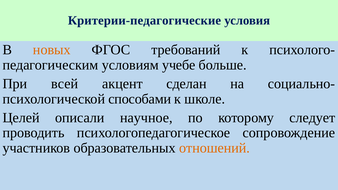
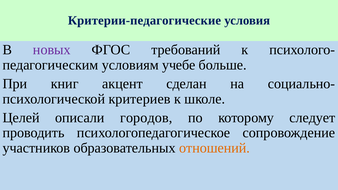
новых colour: orange -> purple
всей: всей -> книг
способами: способами -> критериев
научное: научное -> городов
